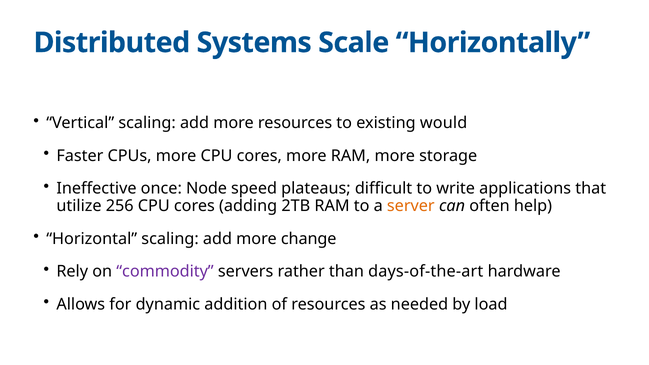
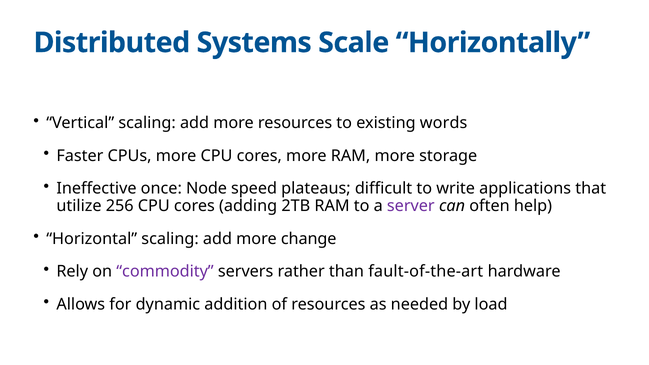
would: would -> words
server colour: orange -> purple
days-of-the-art: days-of-the-art -> fault-of-the-art
